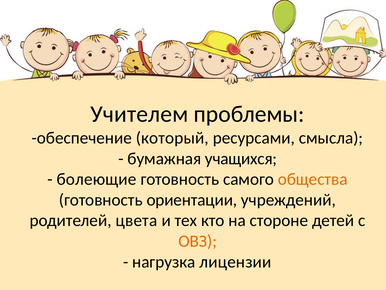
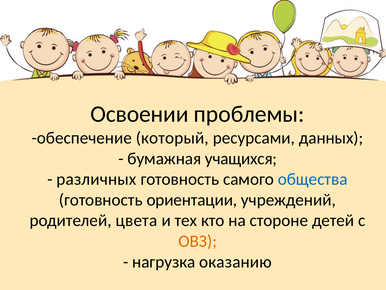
Учителем: Учителем -> Освоении
смысла: смысла -> данных
болеющие: болеющие -> различных
общества colour: orange -> blue
лицензии: лицензии -> оказанию
